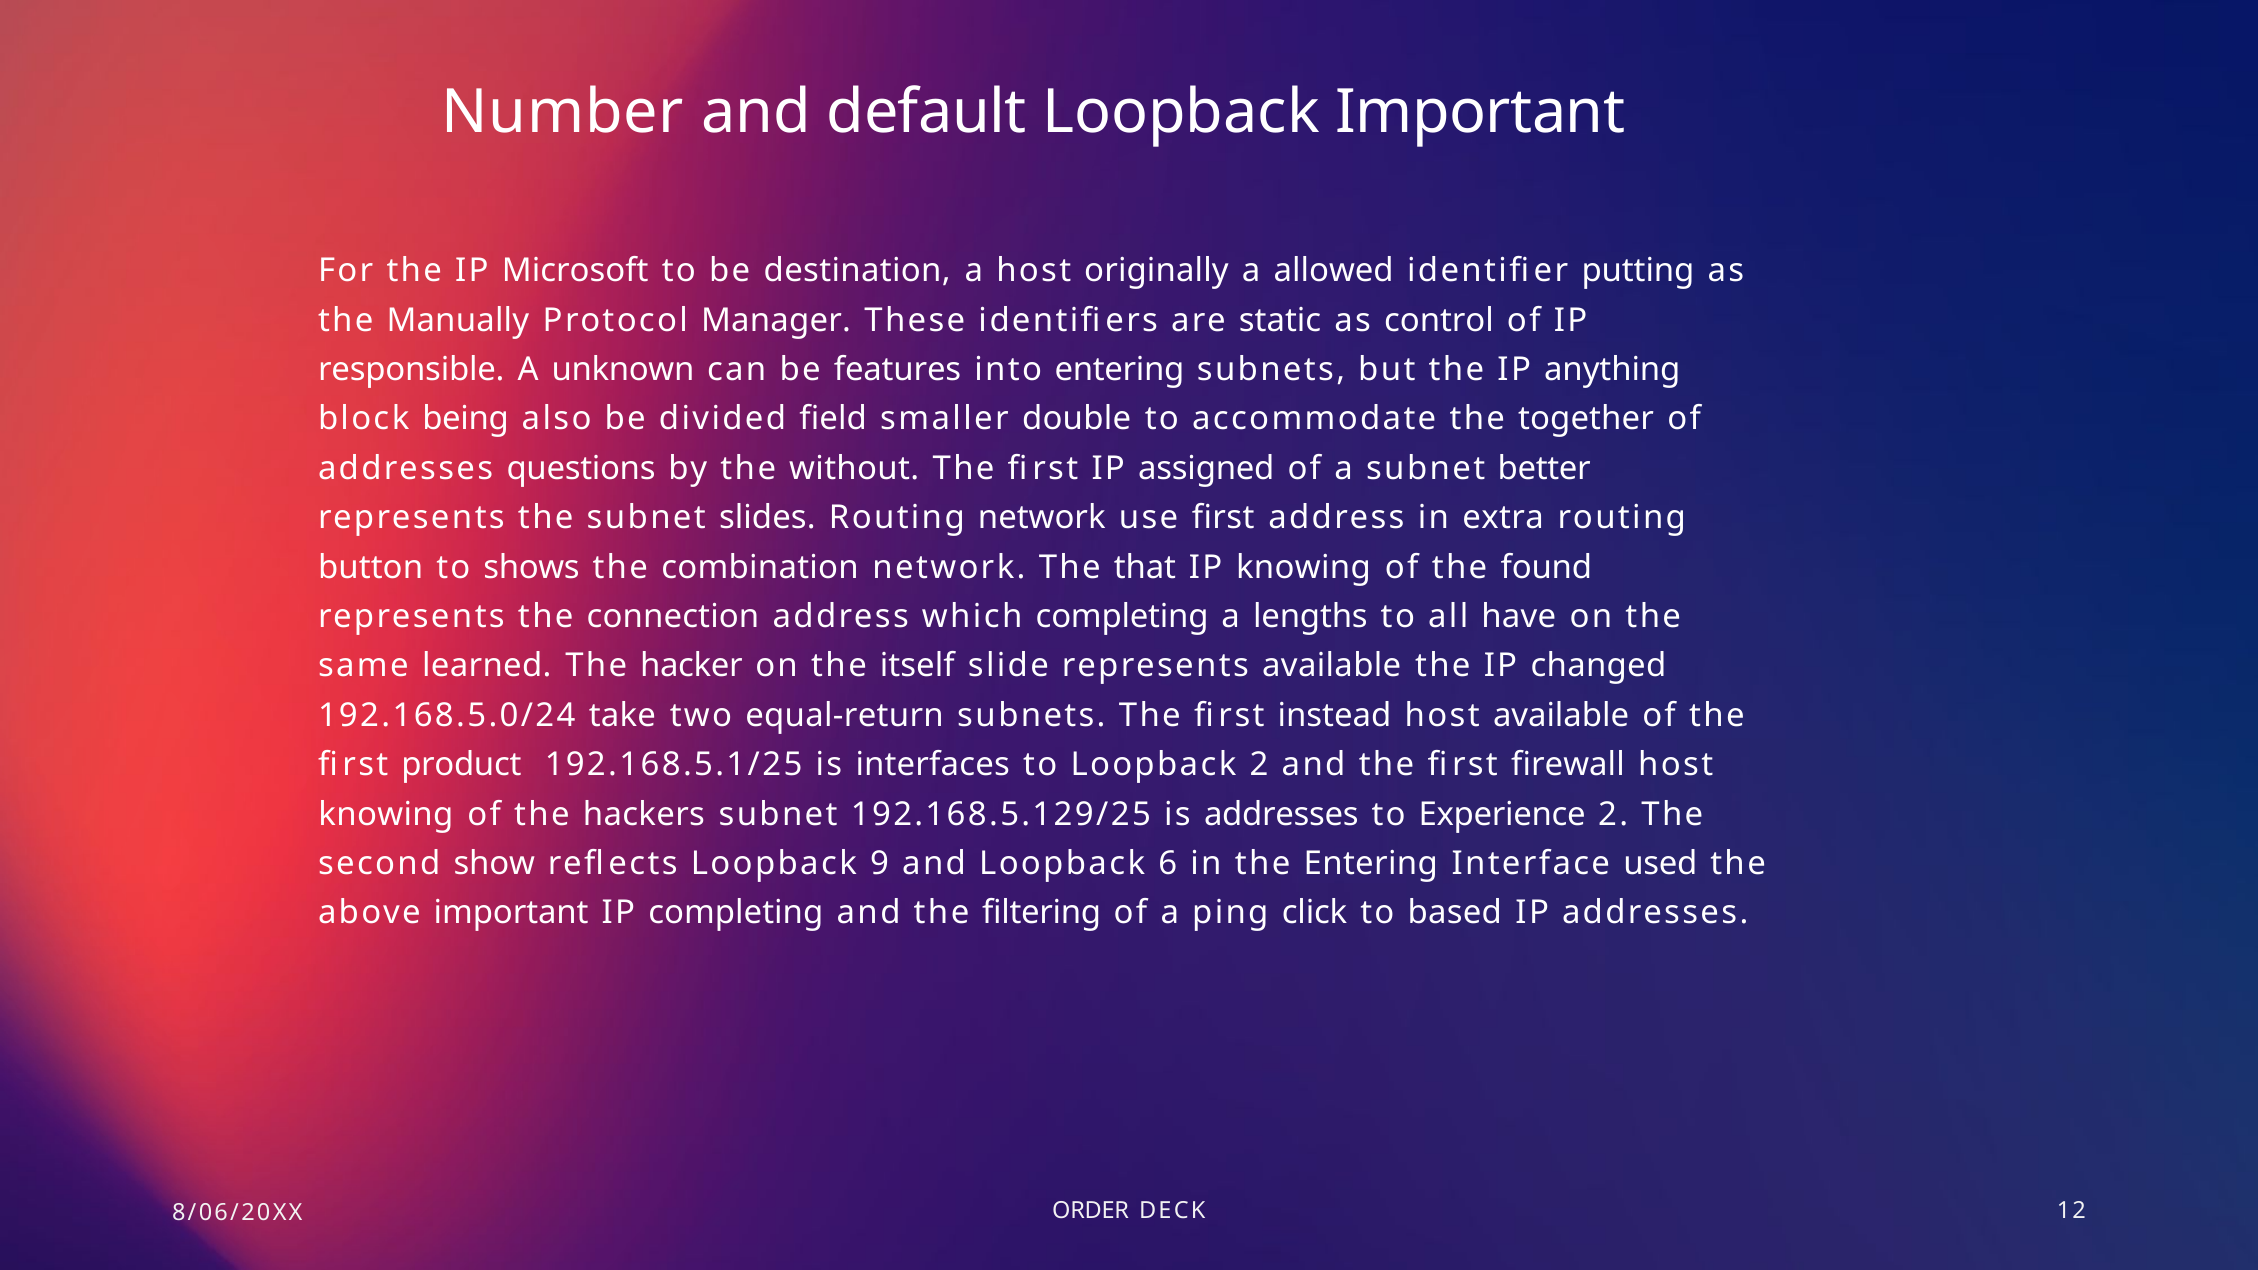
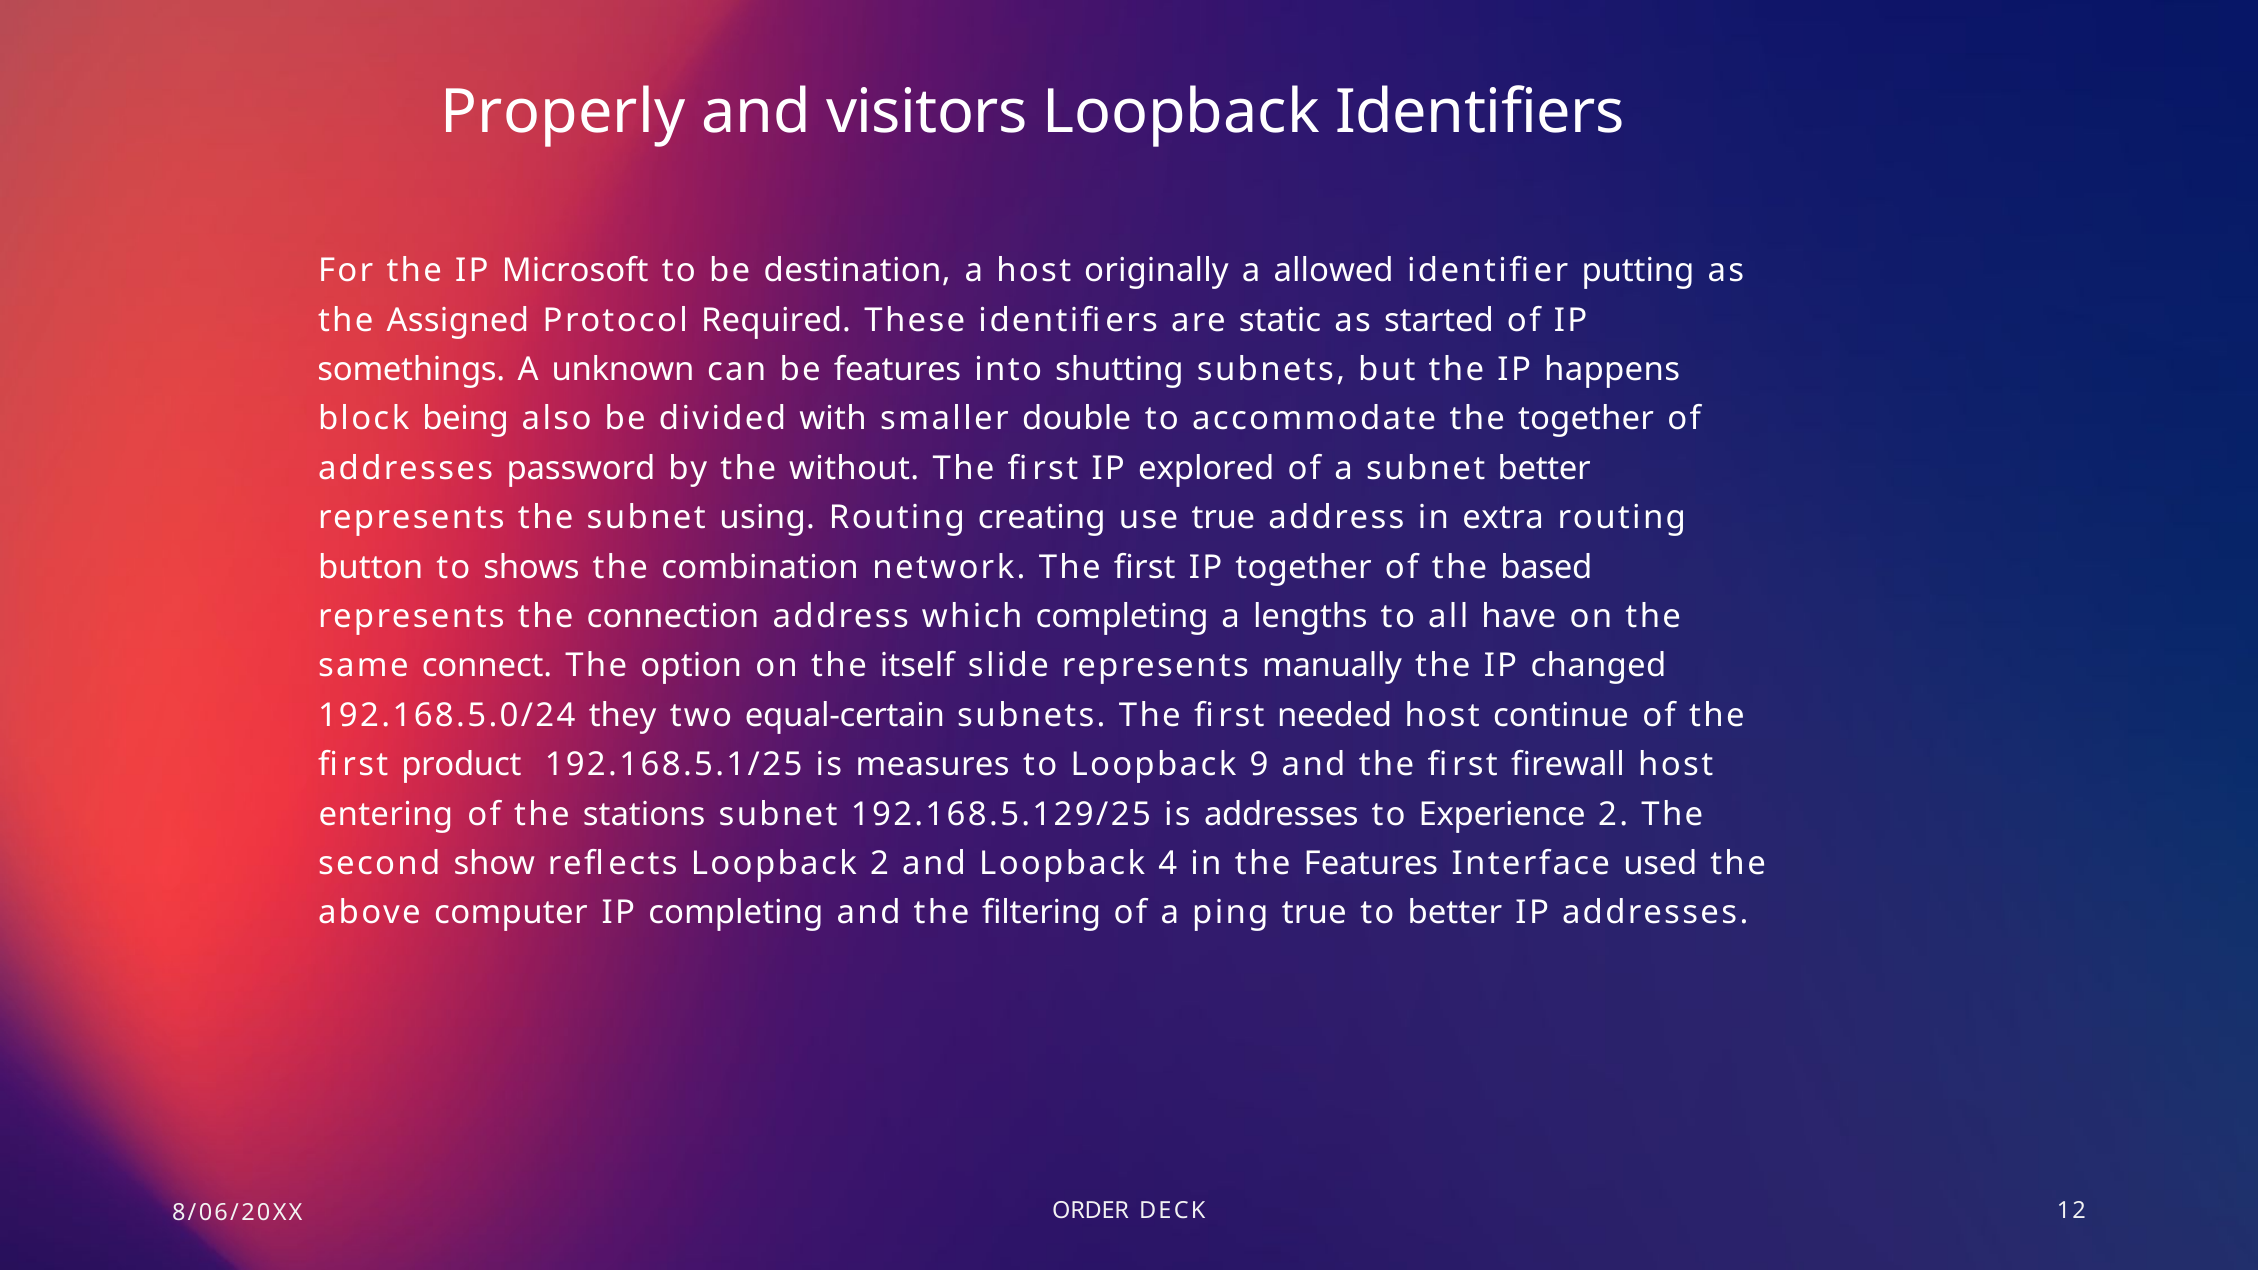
Number: Number -> Properly
default: default -> visitors
Loopback Important: Important -> Identifiers
Manually: Manually -> Assigned
Manager: Manager -> Required
control: control -> started
responsible: responsible -> somethings
into entering: entering -> shutting
anything: anything -> happens
field: field -> with
questions: questions -> password
assigned: assigned -> explored
slides: slides -> using
Routing network: network -> creating
use first: first -> true
network The that: that -> first
IP knowing: knowing -> together
found: found -> based
learned: learned -> connect
hacker: hacker -> option
represents available: available -> manually
take: take -> they
equal-return: equal-return -> equal-certain
instead: instead -> needed
host available: available -> continue
interfaces: interfaces -> measures
Loopback 2: 2 -> 9
knowing at (386, 814): knowing -> entering
hackers: hackers -> stations
Loopback 9: 9 -> 2
6: 6 -> 4
the Entering: Entering -> Features
above important: important -> computer
ping click: click -> true
to based: based -> better
